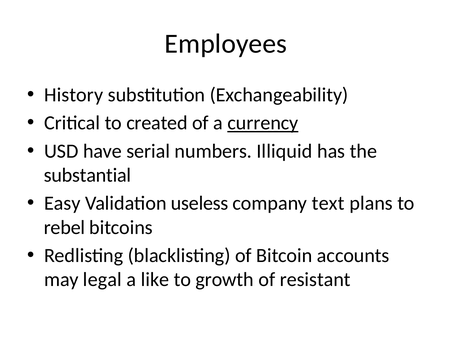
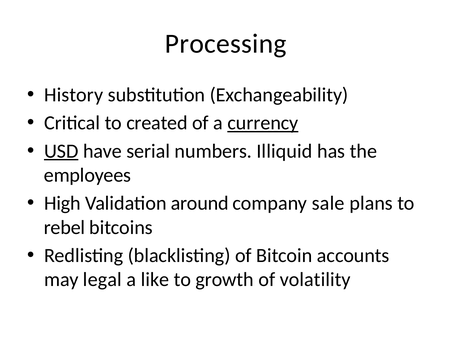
Employees: Employees -> Processing
USD underline: none -> present
substantial: substantial -> employees
Easy: Easy -> High
useless: useless -> around
text: text -> sale
resistant: resistant -> volatility
